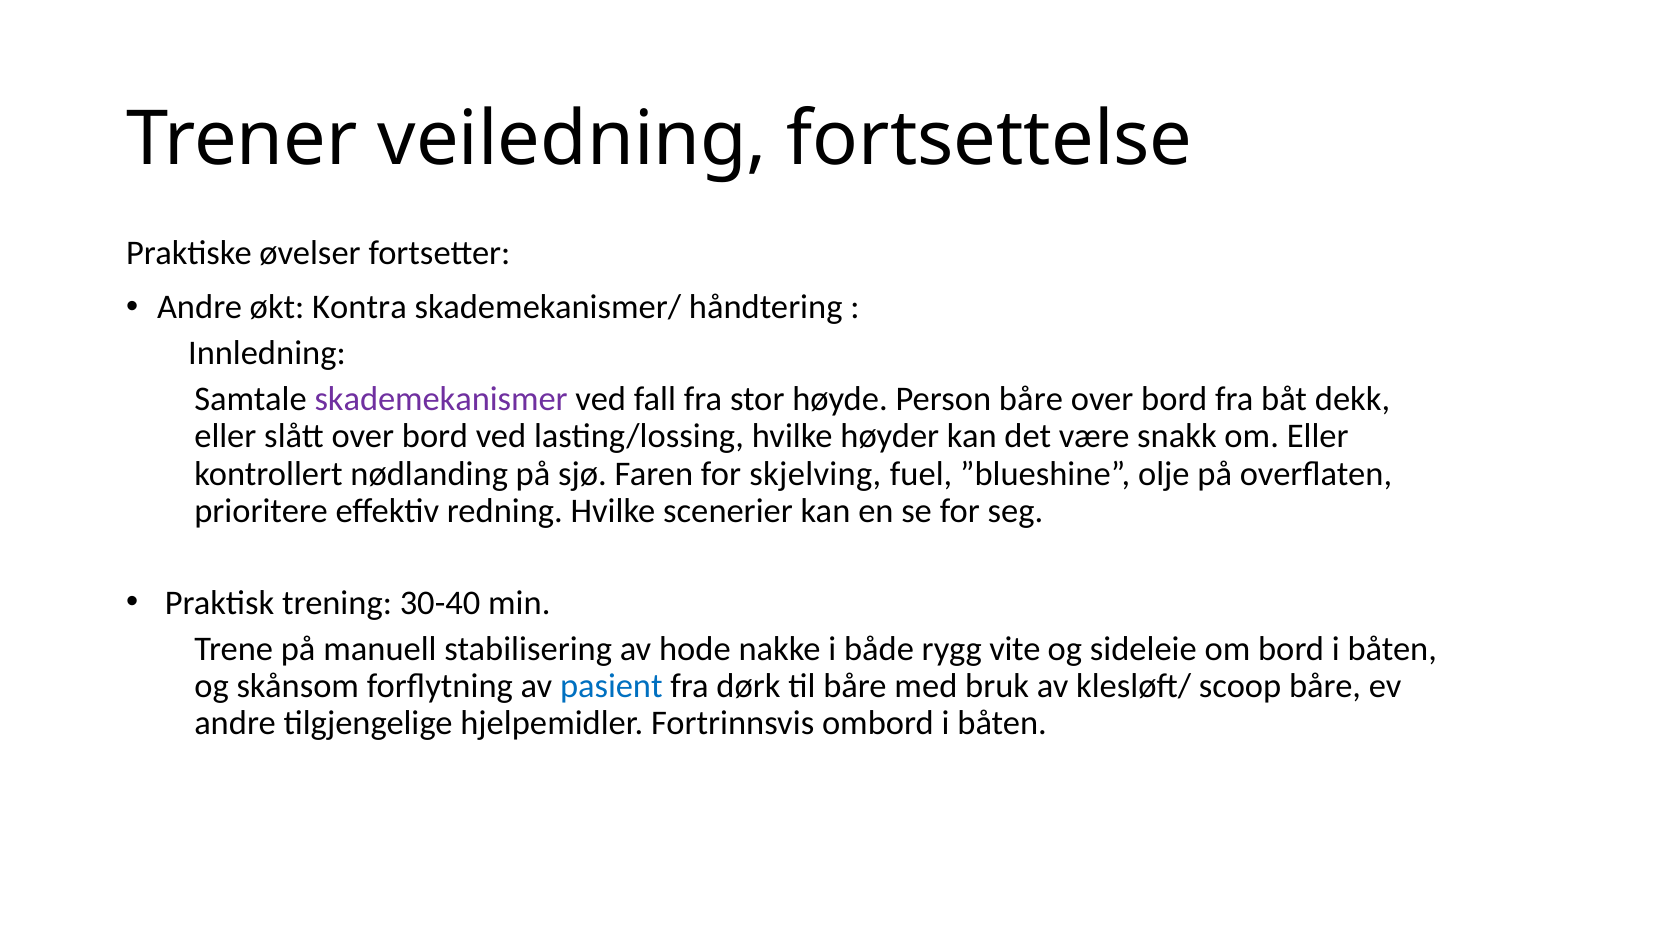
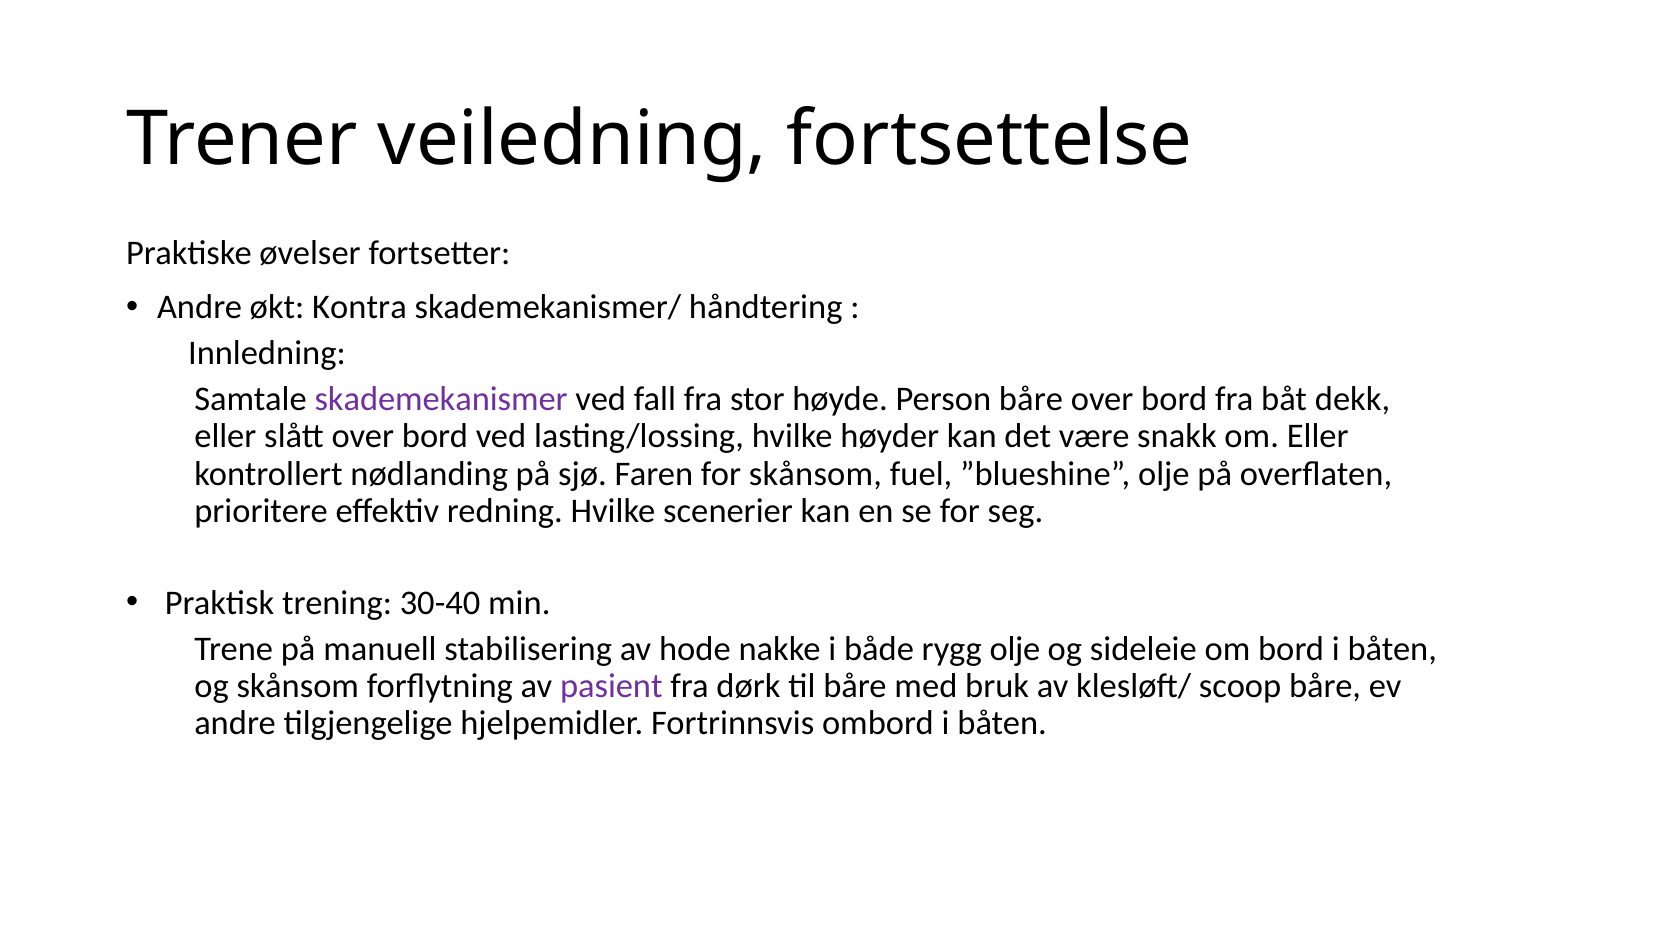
for skjelving: skjelving -> skånsom
rygg vite: vite -> olje
pasient colour: blue -> purple
